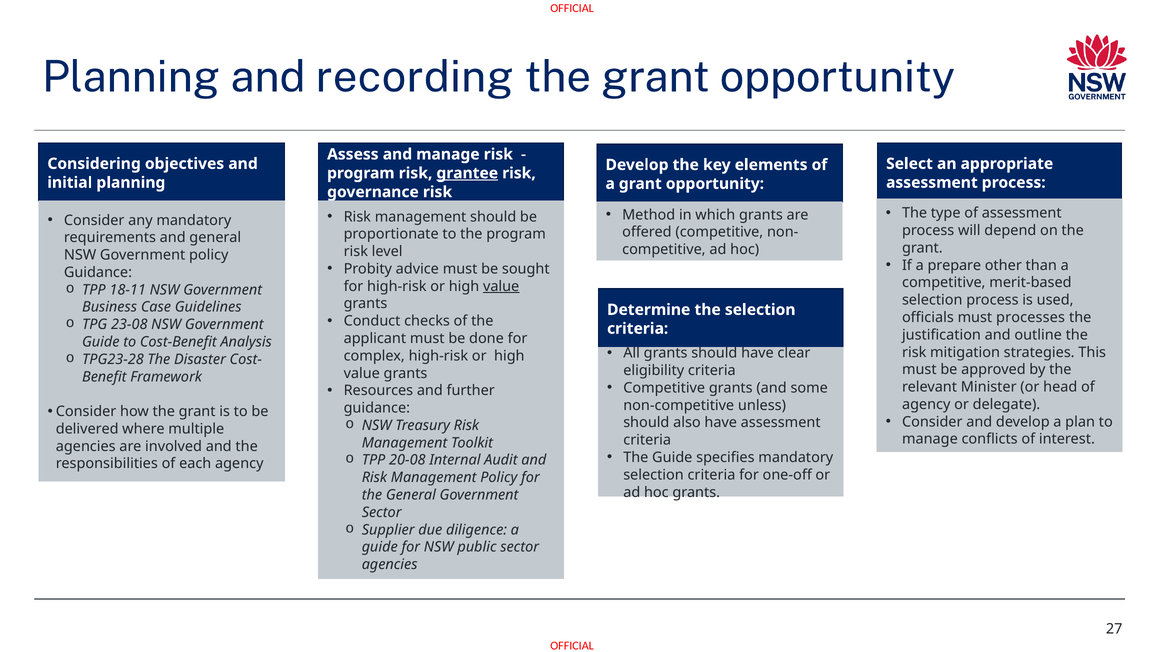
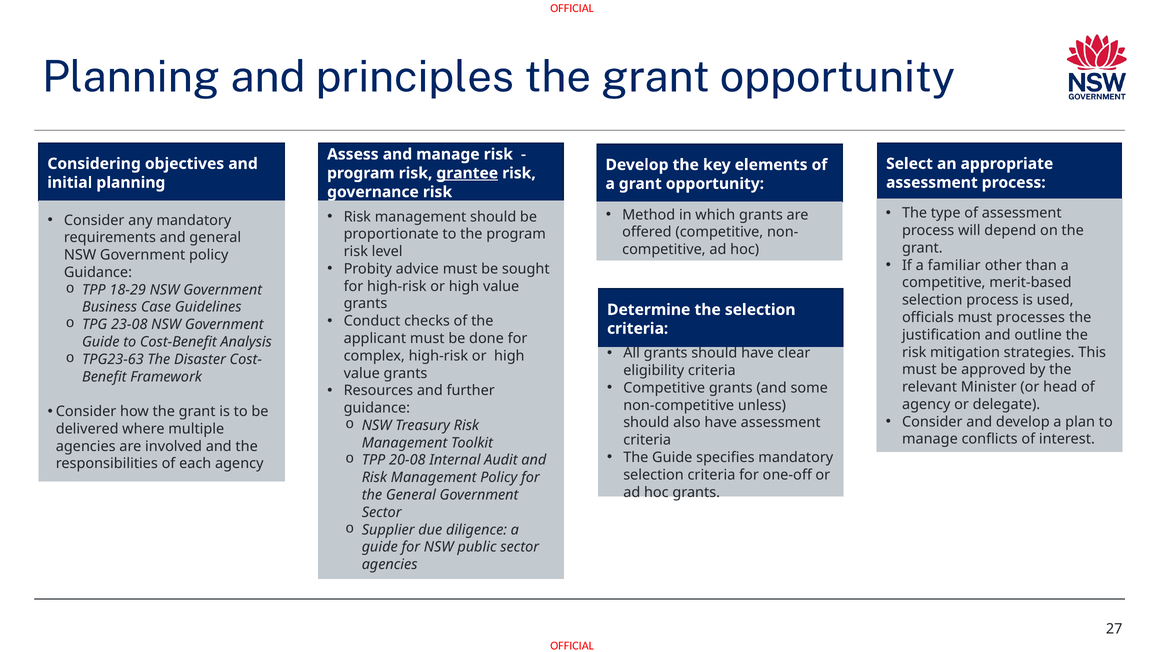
recording: recording -> principles
prepare: prepare -> familiar
value at (501, 286) underline: present -> none
18-11: 18-11 -> 18-29
TPG23-28: TPG23-28 -> TPG23-63
